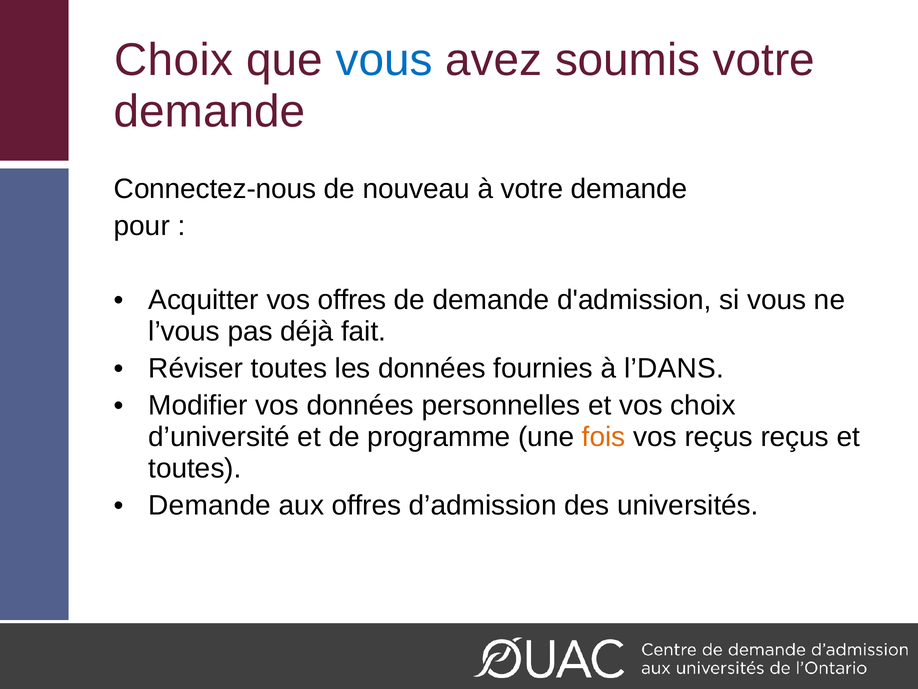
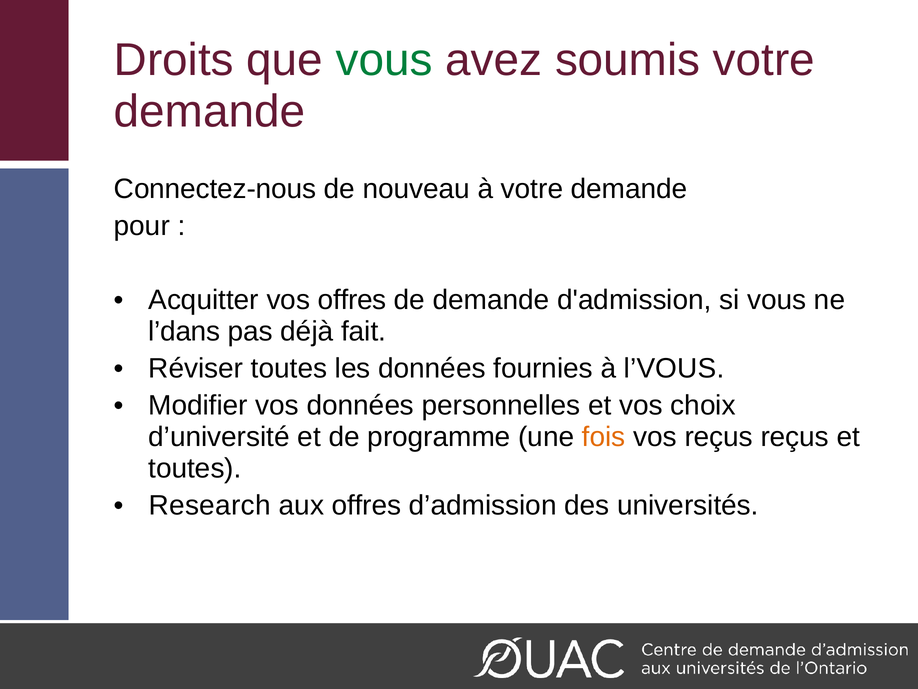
Choix at (174, 60): Choix -> Droits
vous at (384, 60) colour: blue -> green
l’vous: l’vous -> l’dans
l’DANS: l’DANS -> l’VOUS
Demande at (210, 505): Demande -> Research
